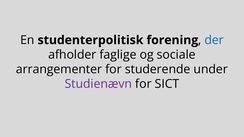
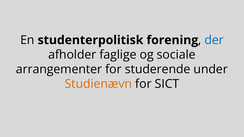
Studienævn colour: purple -> orange
